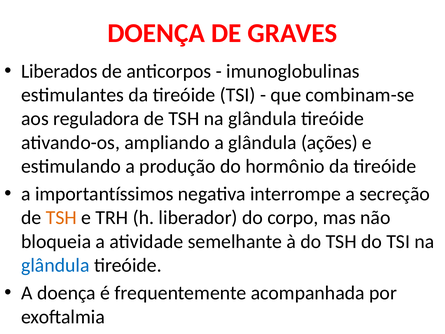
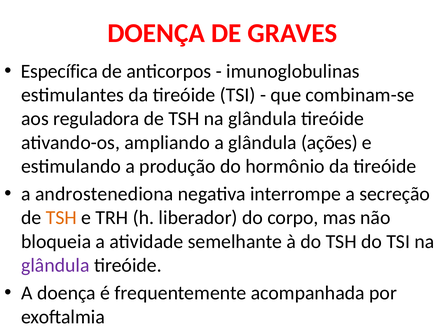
Liberados: Liberados -> Específica
importantíssimos: importantíssimos -> androstenediona
glândula at (55, 265) colour: blue -> purple
